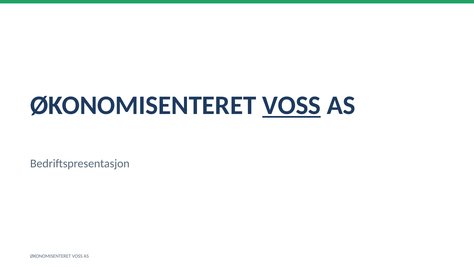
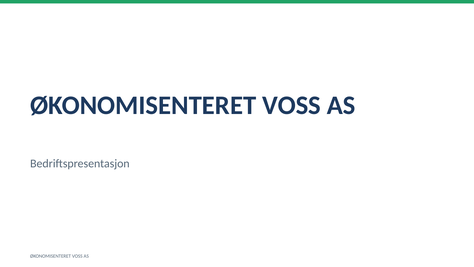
VOSS at (292, 105) underline: present -> none
